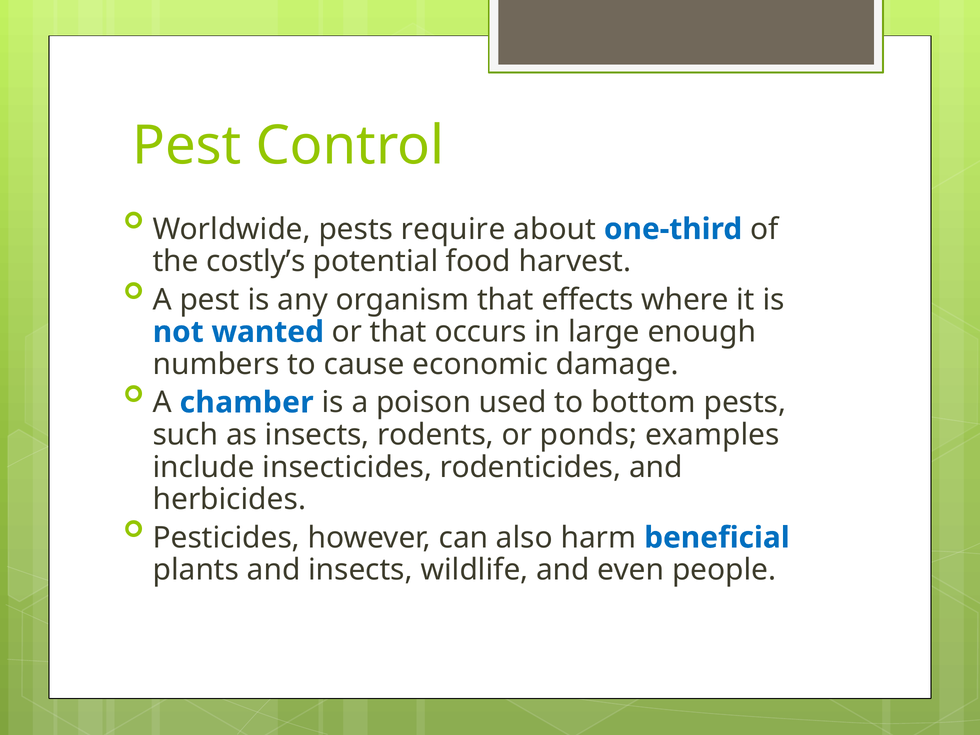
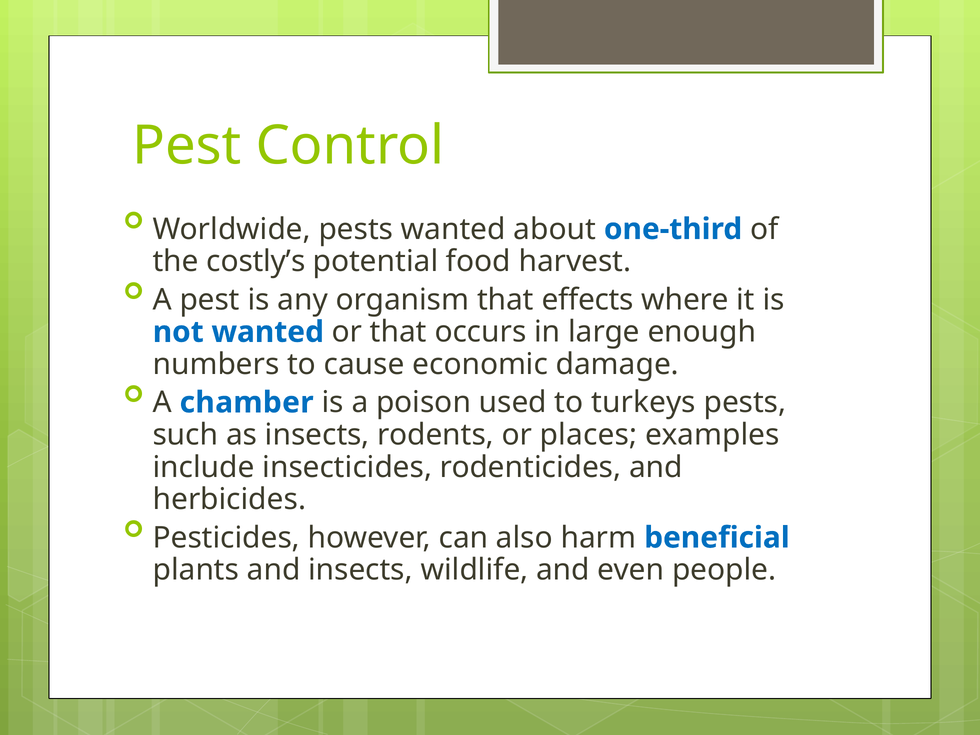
pests require: require -> wanted
bottom: bottom -> turkeys
ponds: ponds -> places
